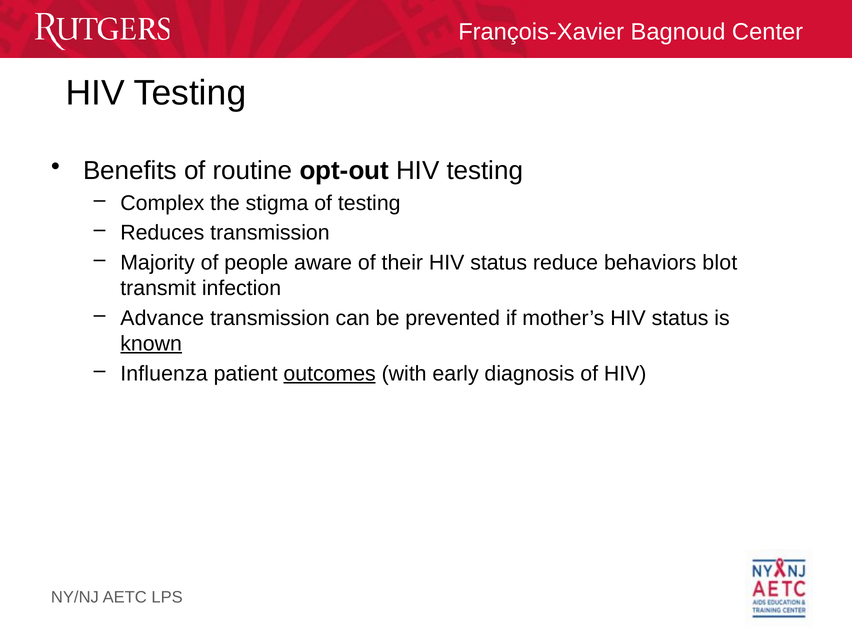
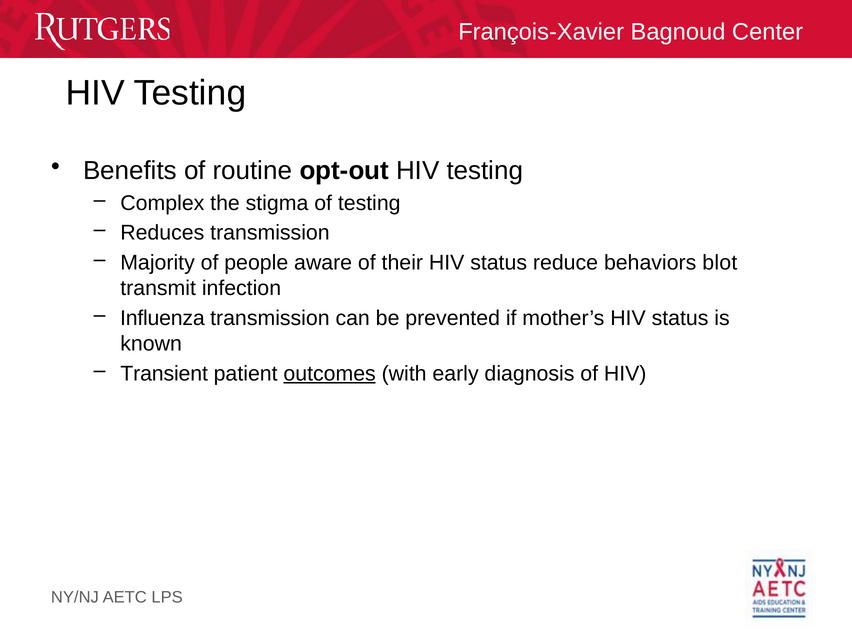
Advance: Advance -> Influenza
known underline: present -> none
Influenza: Influenza -> Transient
